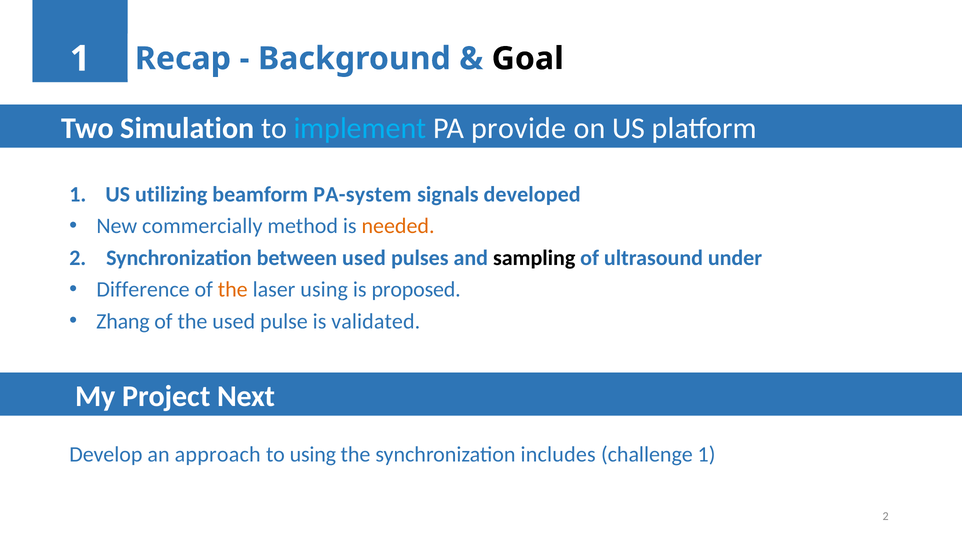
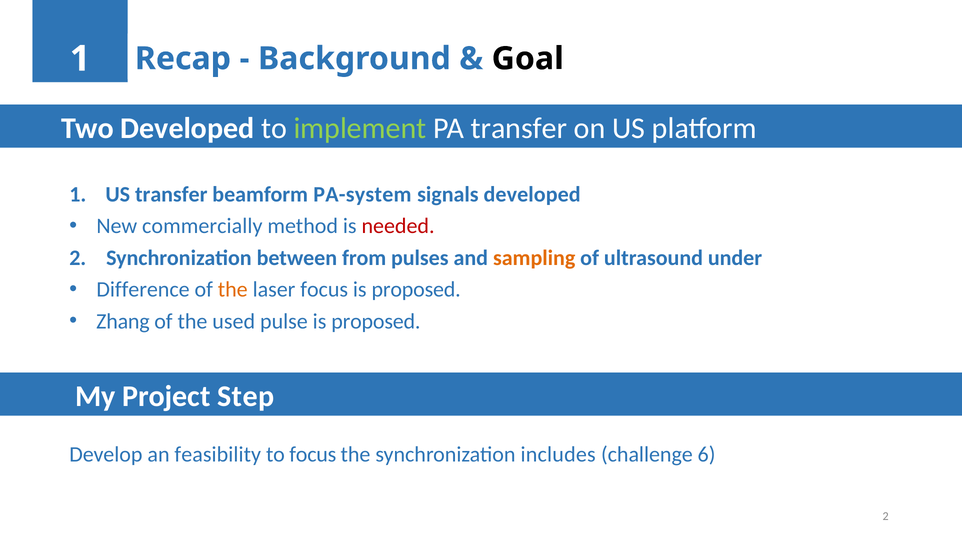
Two Simulation: Simulation -> Developed
implement colour: light blue -> light green
PA provide: provide -> transfer
US utilizing: utilizing -> transfer
needed colour: orange -> red
between used: used -> from
sampling colour: black -> orange
laser using: using -> focus
pulse is validated: validated -> proposed
Next: Next -> Step
approach: approach -> feasibility
to using: using -> focus
challenge 1: 1 -> 6
